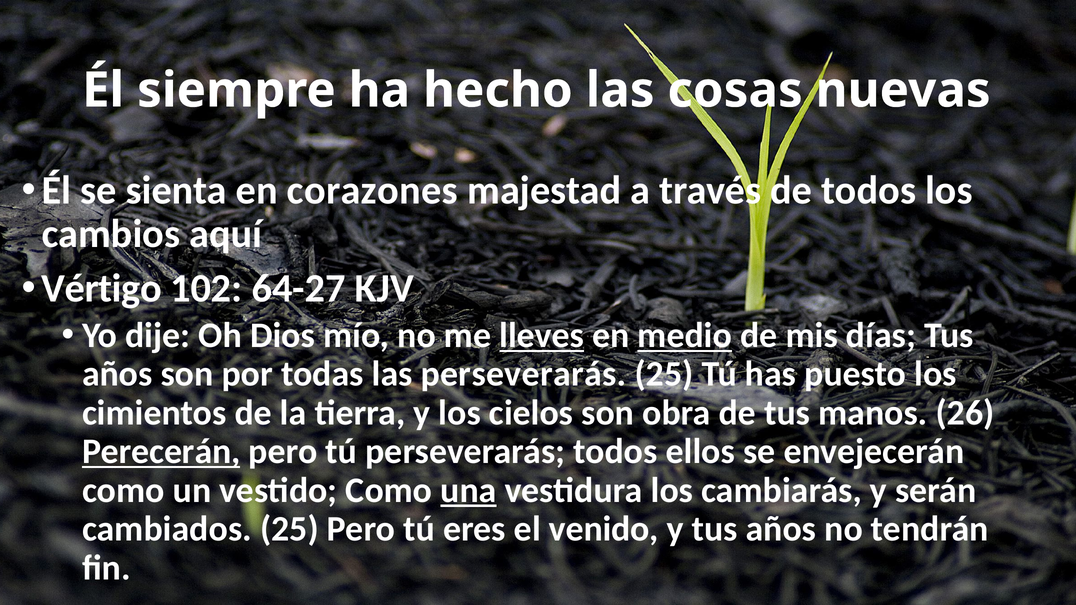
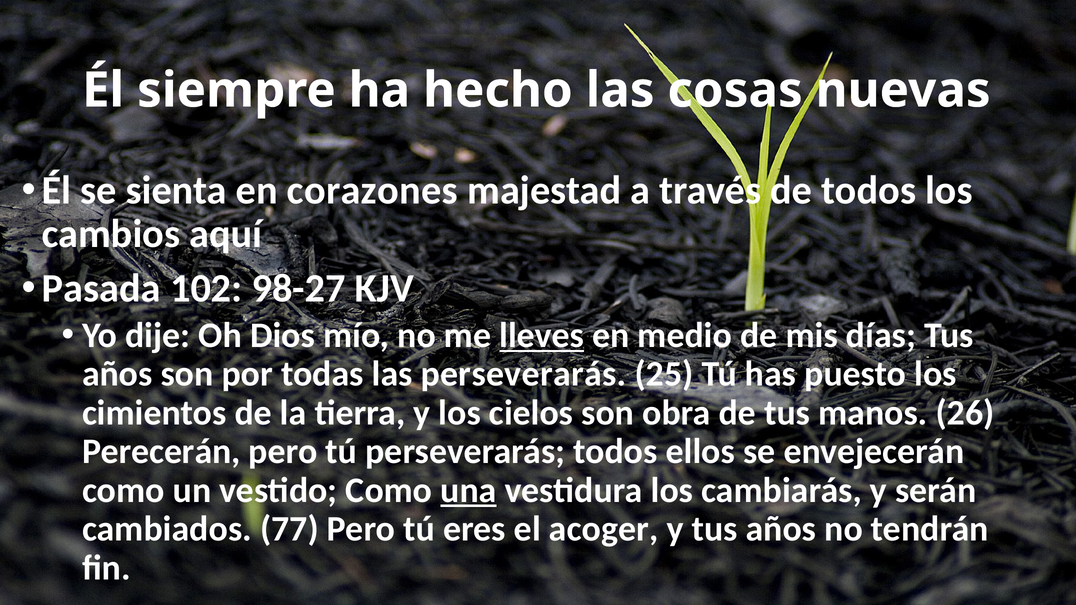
Vértigo: Vértigo -> Pasada
64-27: 64-27 -> 98-27
medio underline: present -> none
Perecerán underline: present -> none
cambiados 25: 25 -> 77
venido: venido -> acoger
